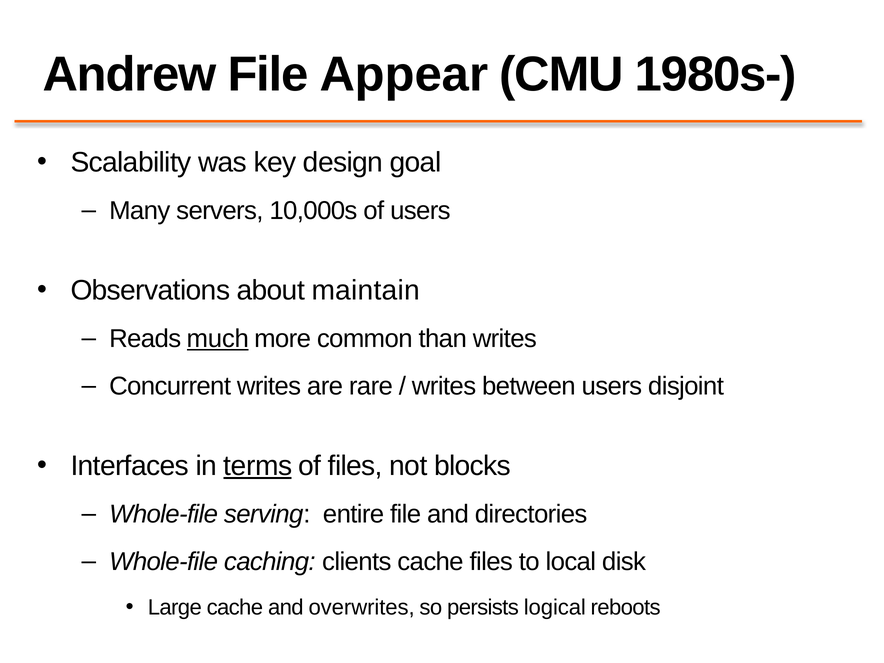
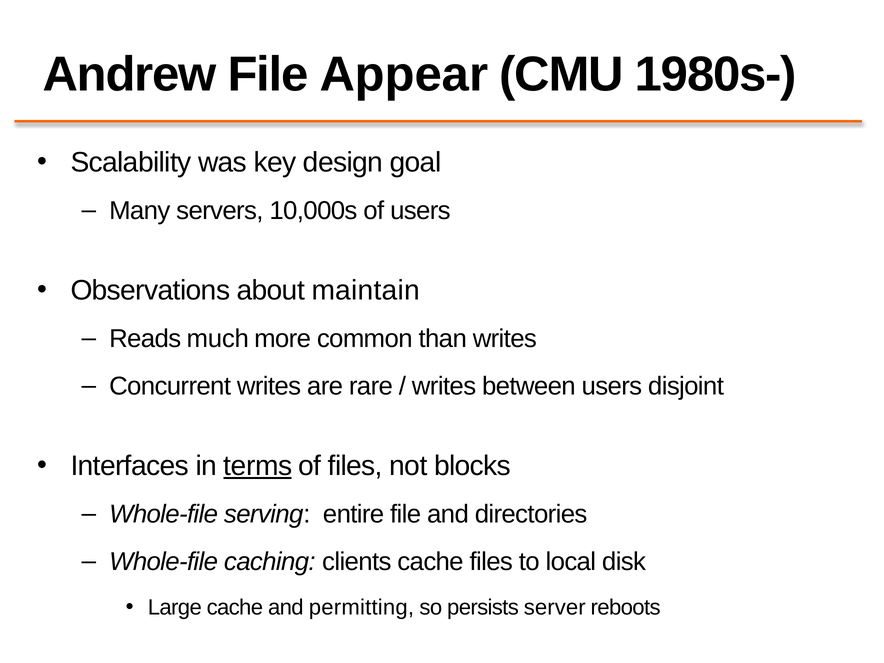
much underline: present -> none
overwrites: overwrites -> permitting
logical: logical -> server
